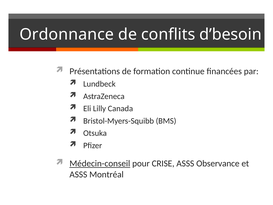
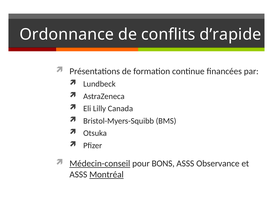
d’besoin: d’besoin -> d’rapide
CRISE: CRISE -> BONS
Montréal underline: none -> present
